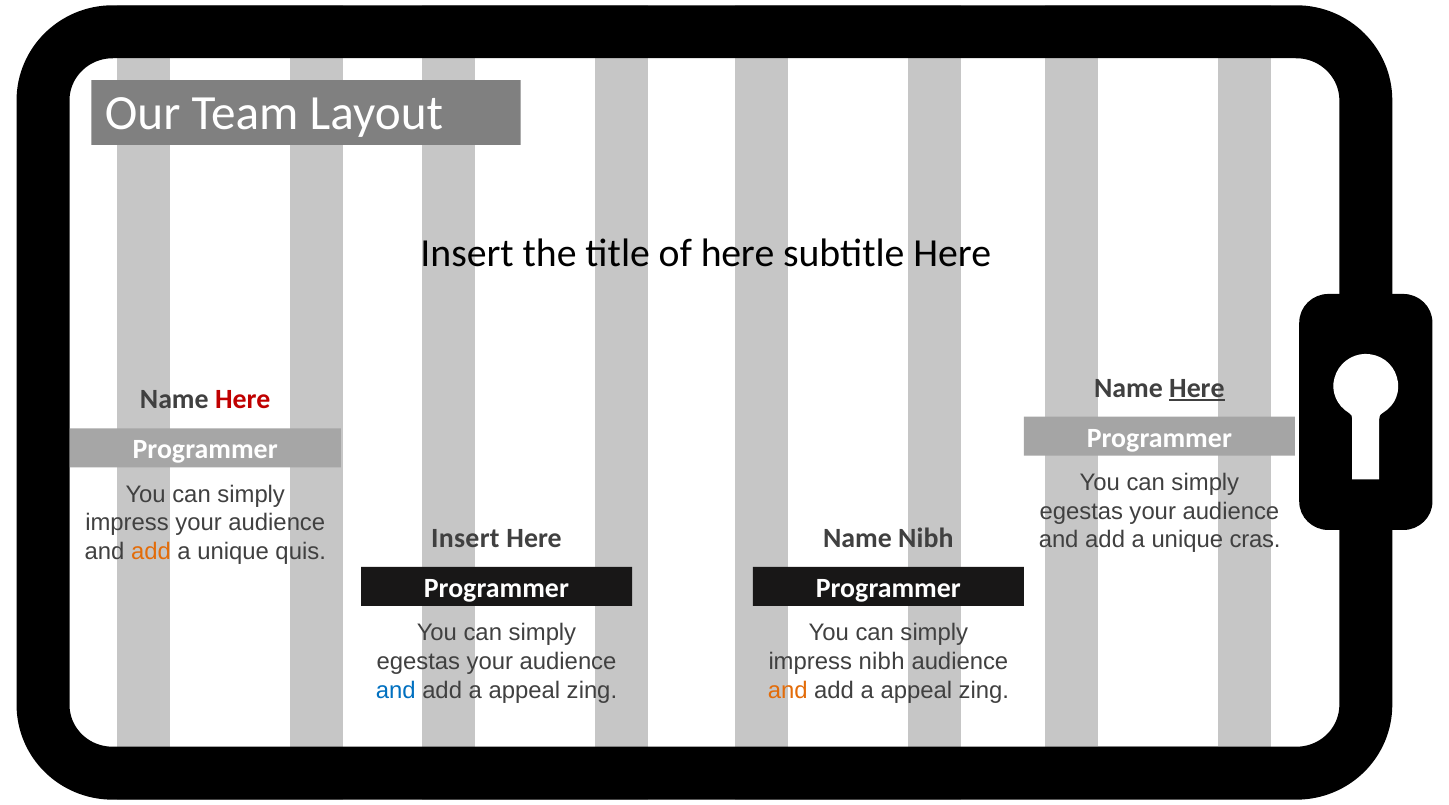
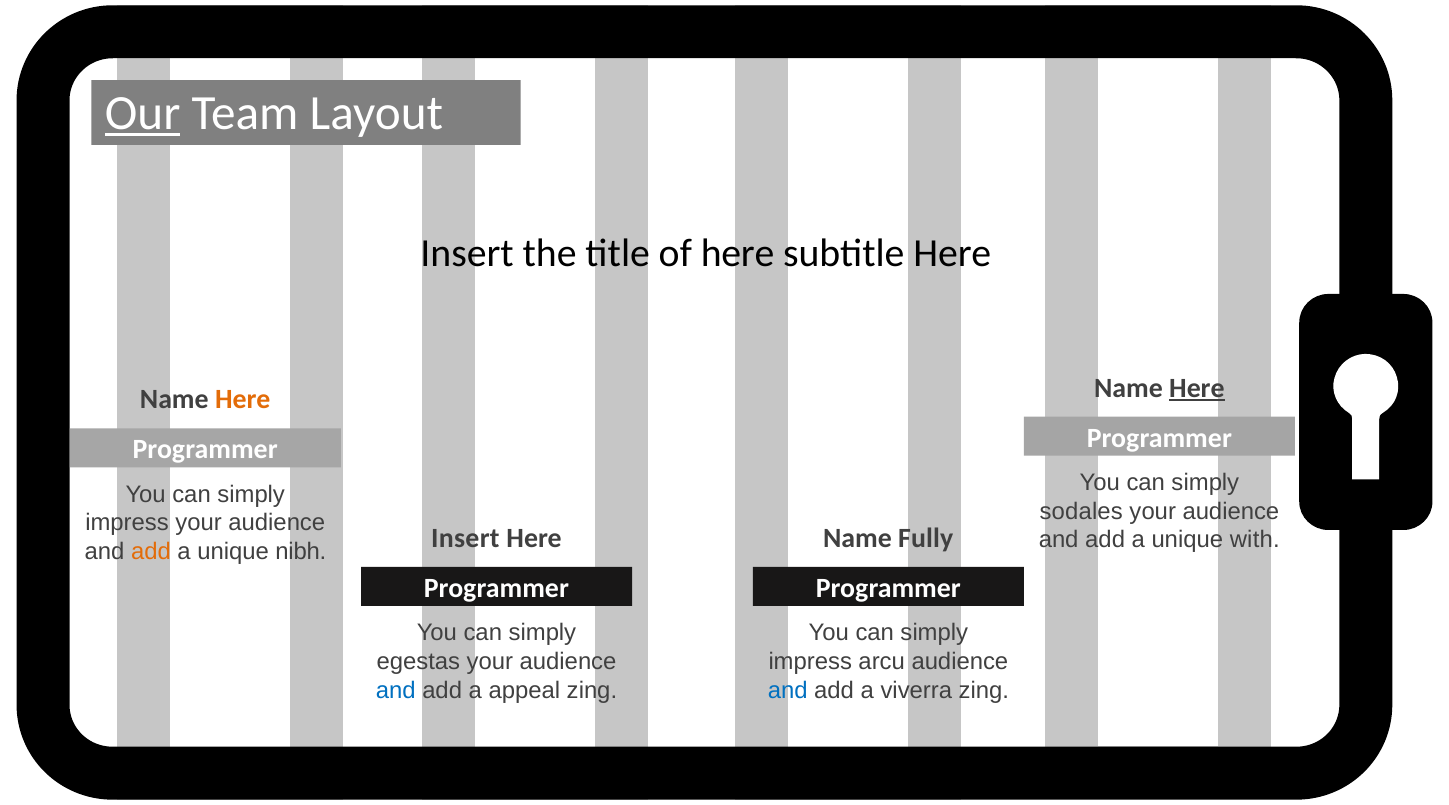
Our underline: none -> present
Here at (243, 400) colour: red -> orange
egestas at (1081, 511): egestas -> sodales
Name Nibh: Nibh -> Fully
cras: cras -> with
quis: quis -> nibh
impress nibh: nibh -> arcu
and at (788, 690) colour: orange -> blue
appeal at (916, 690): appeal -> viverra
